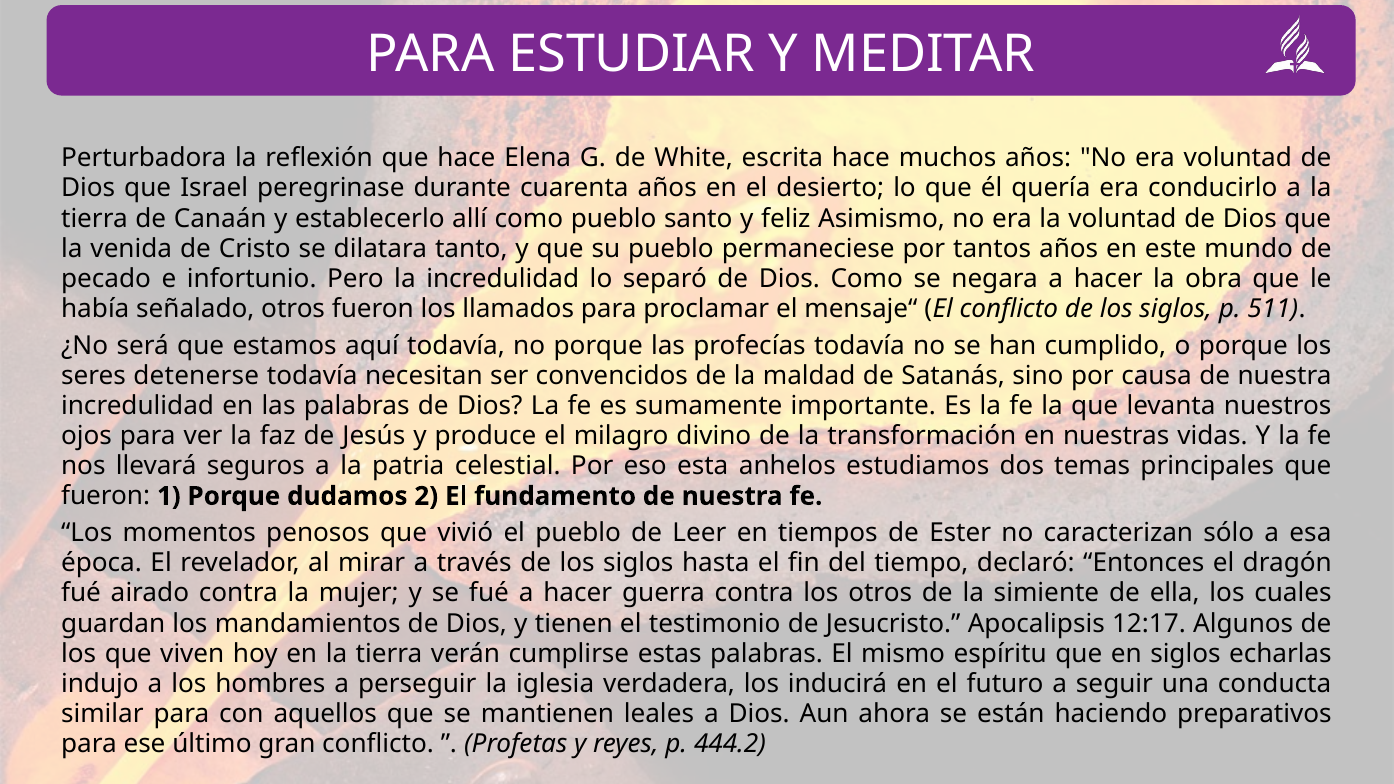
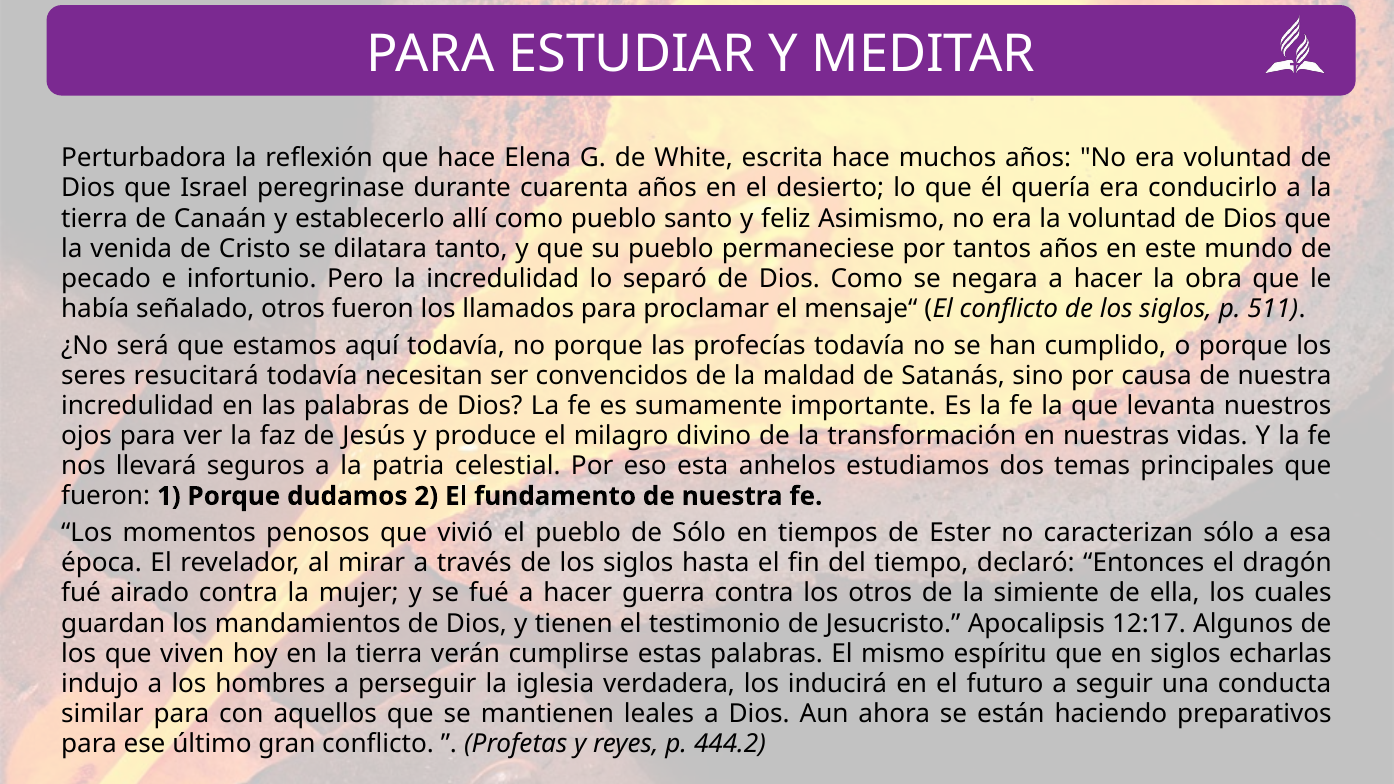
detenerse: detenerse -> resucitará
de Leer: Leer -> Sólo
